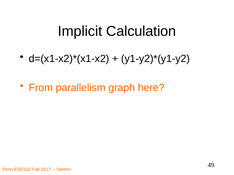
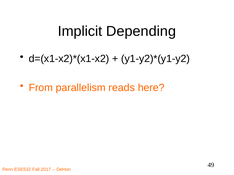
Calculation: Calculation -> Depending
graph: graph -> reads
